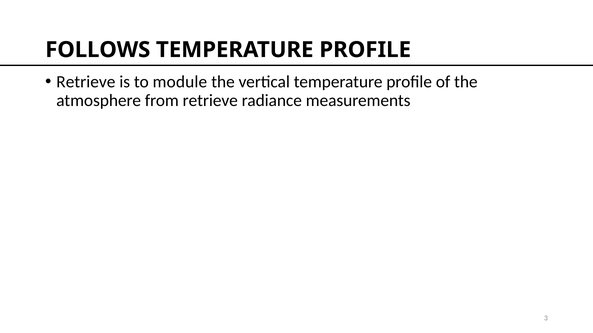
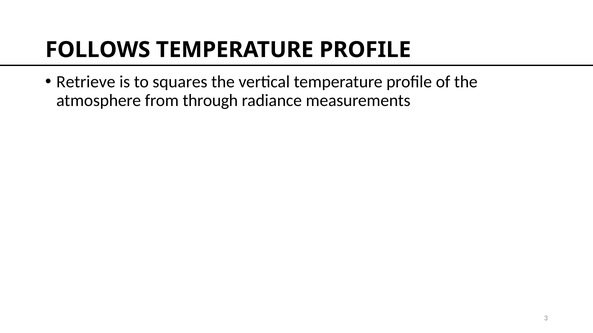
module: module -> squares
from retrieve: retrieve -> through
